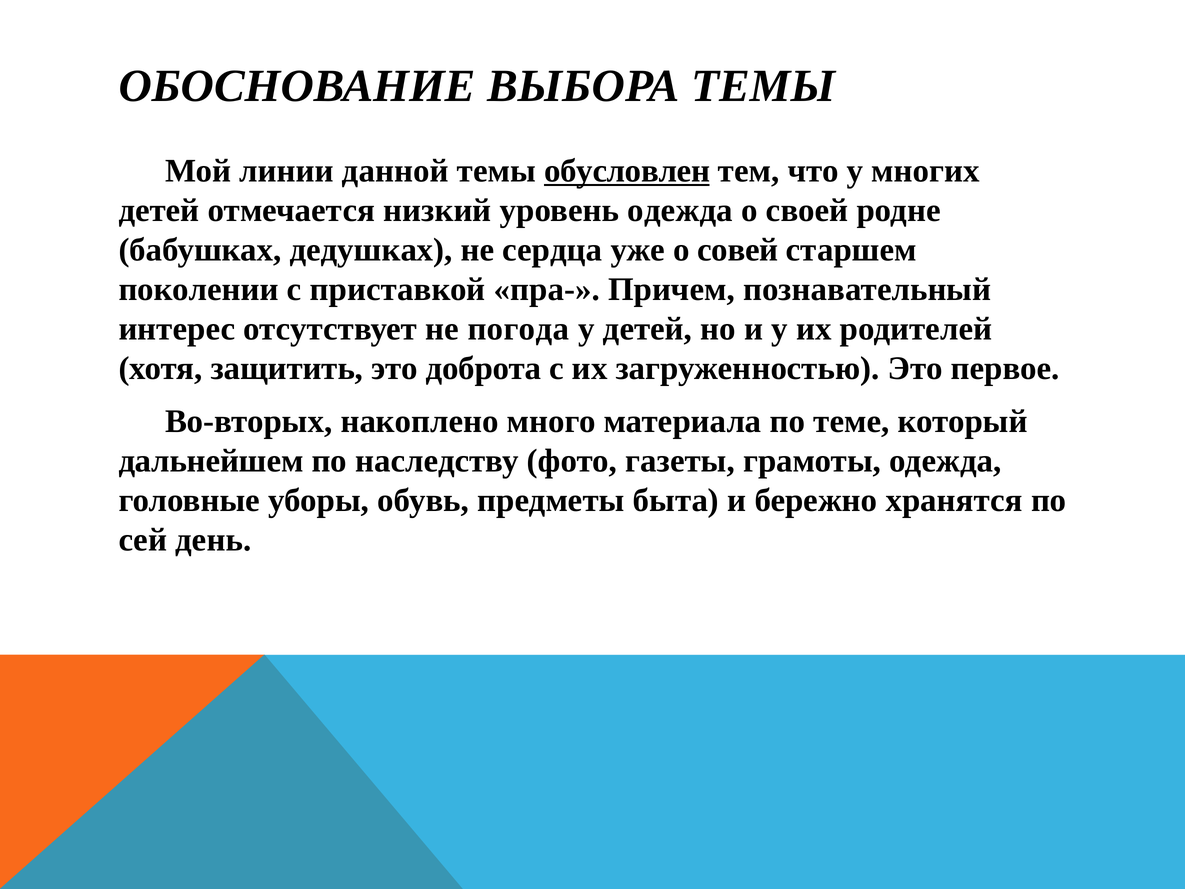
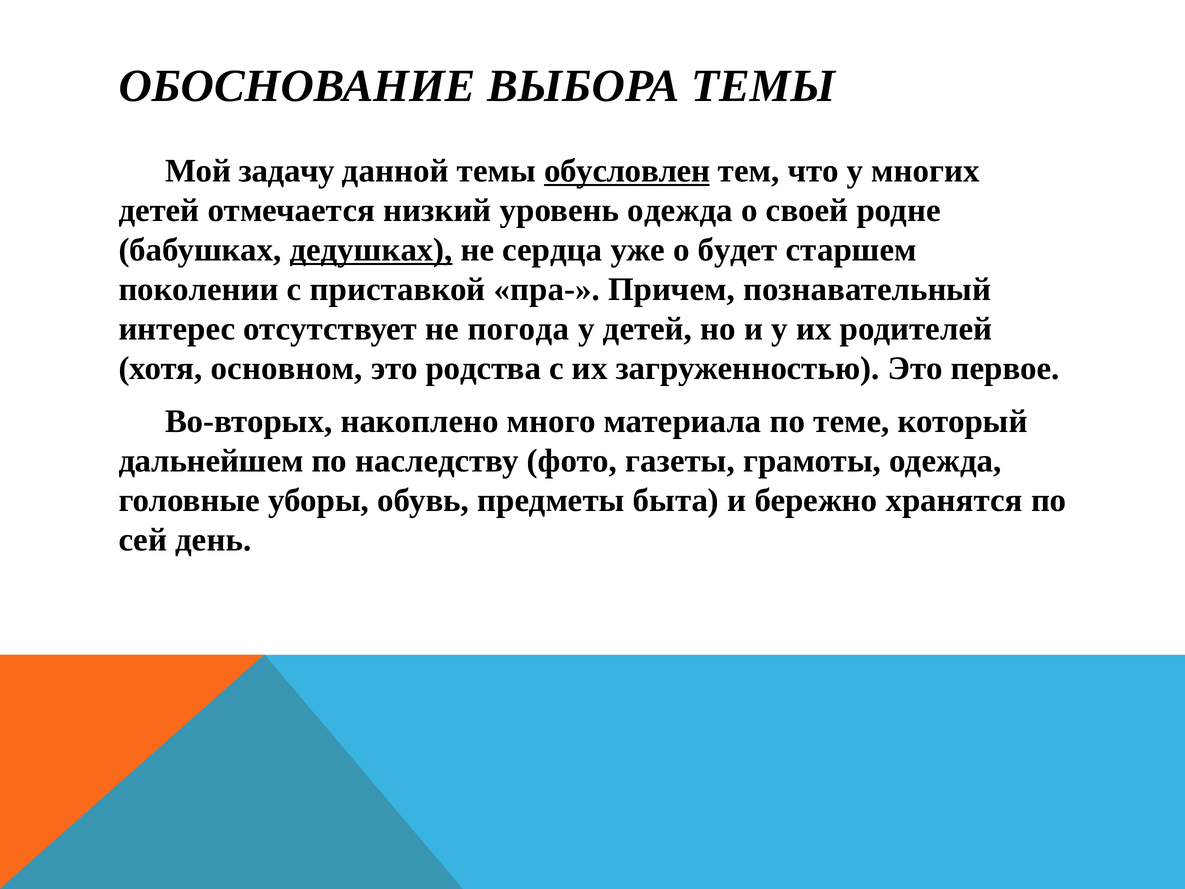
линии: линии -> задачу
дедушках underline: none -> present
совей: совей -> будет
защитить: защитить -> основном
доброта: доброта -> родства
